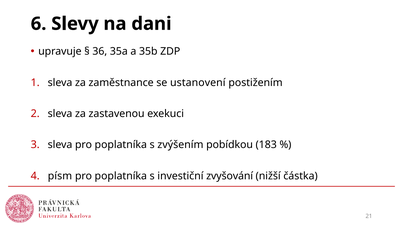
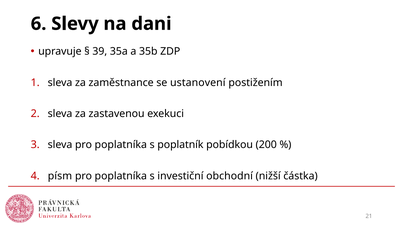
36: 36 -> 39
zvýšením: zvýšením -> poplatník
183: 183 -> 200
zvyšování: zvyšování -> obchodní
